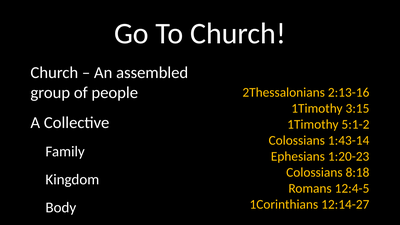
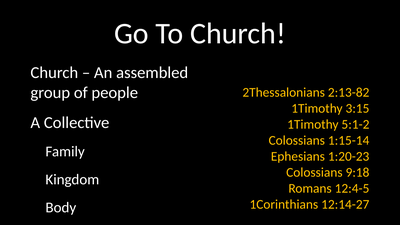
2:13-16: 2:13-16 -> 2:13-82
1:43-14: 1:43-14 -> 1:15-14
8:18: 8:18 -> 9:18
